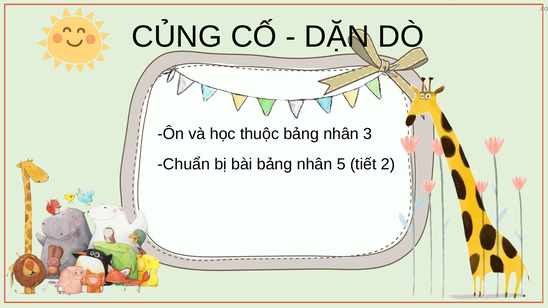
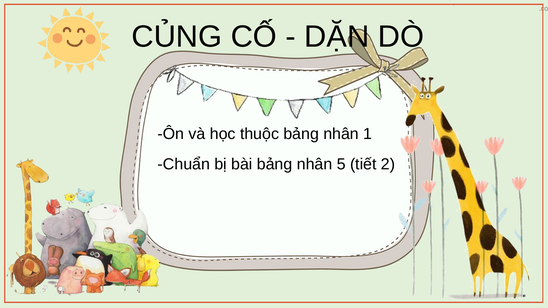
3: 3 -> 1
